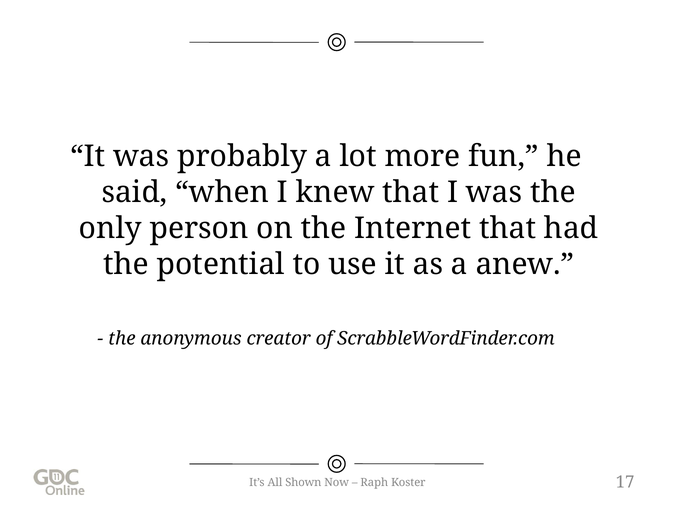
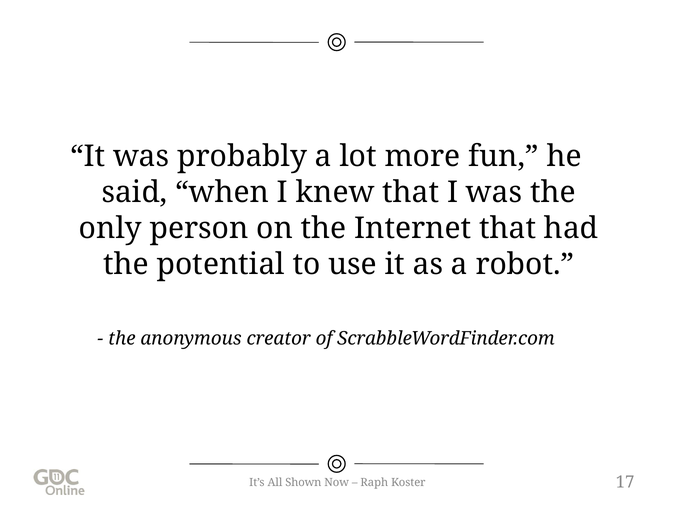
anew: anew -> robot
